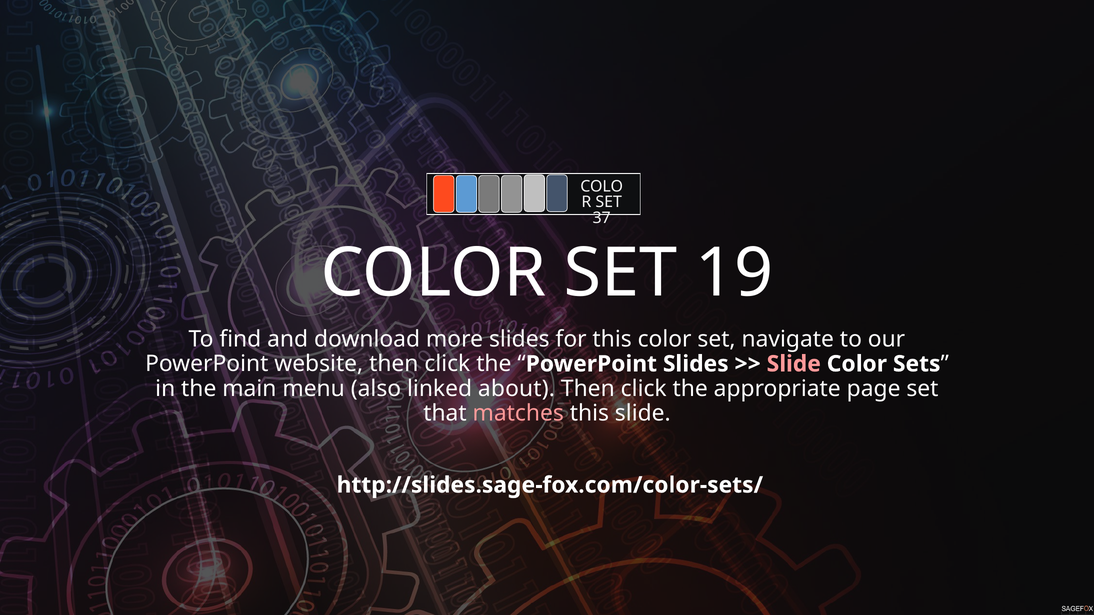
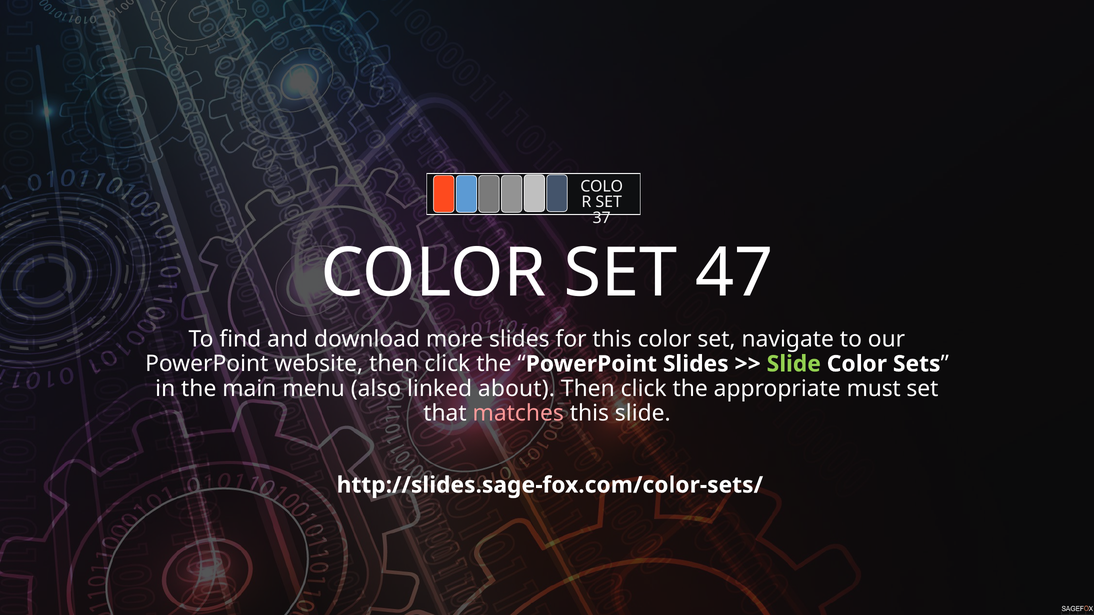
19: 19 -> 47
Slide at (794, 364) colour: pink -> light green
page: page -> must
